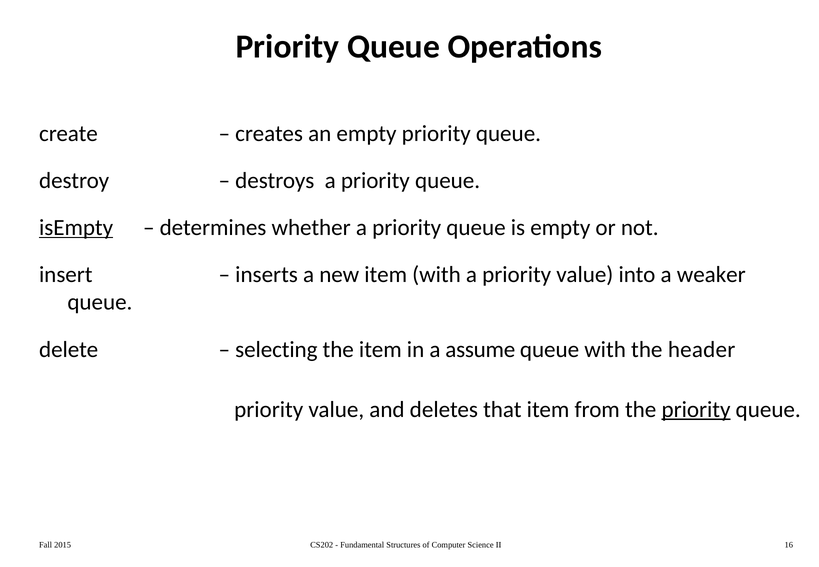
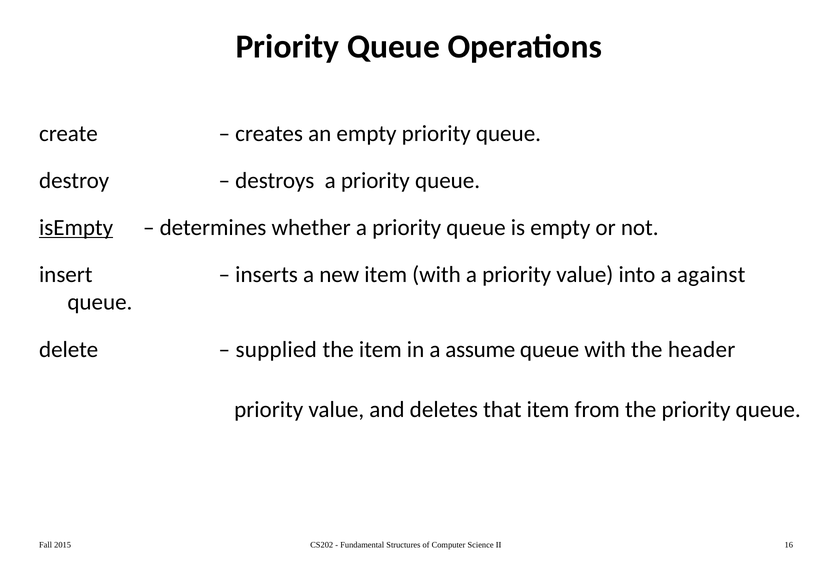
weaker: weaker -> against
selecting: selecting -> supplied
priority at (696, 409) underline: present -> none
